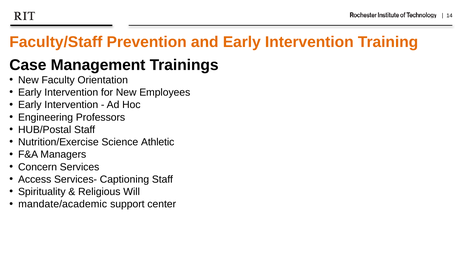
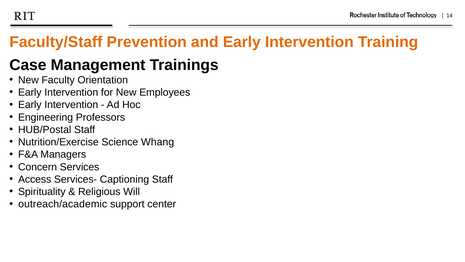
Athletic: Athletic -> Whang
mandate/academic: mandate/academic -> outreach/academic
